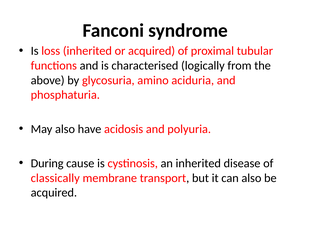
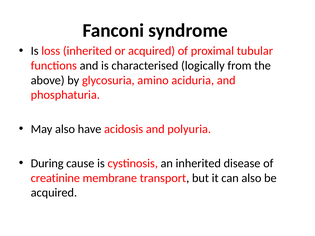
classically: classically -> creatinine
